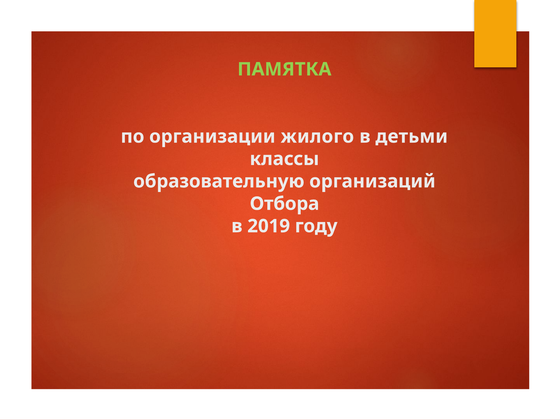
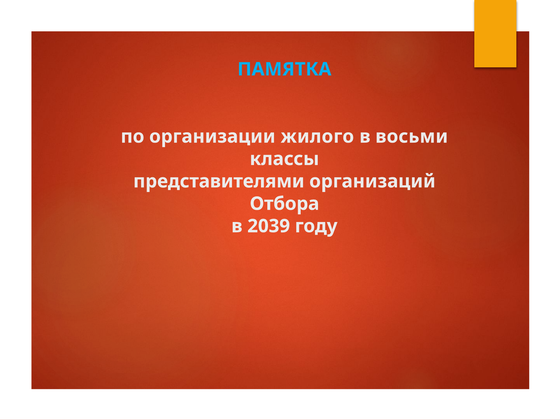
ПАМЯТКА colour: light green -> light blue
детьми: детьми -> восьми
образовательную: образовательную -> представителями
2019: 2019 -> 2039
